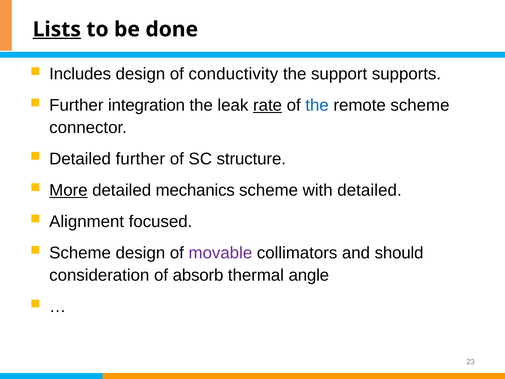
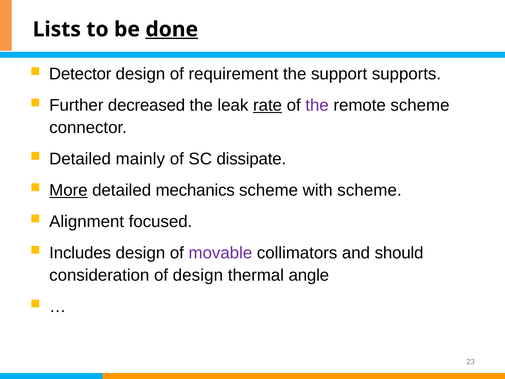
Lists underline: present -> none
done underline: none -> present
Includes: Includes -> Detector
conductivity: conductivity -> requirement
integration: integration -> decreased
the at (317, 105) colour: blue -> purple
Detailed further: further -> mainly
structure: structure -> dissipate
with detailed: detailed -> scheme
Scheme at (80, 253): Scheme -> Includes
of absorb: absorb -> design
